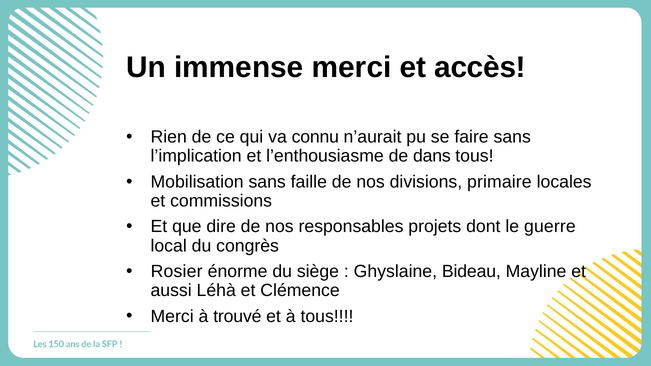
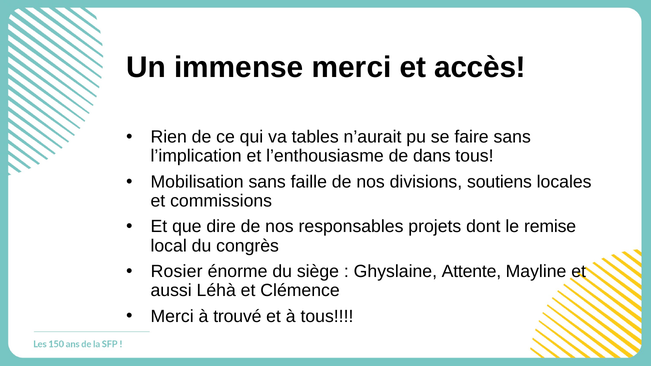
connu: connu -> tables
primaire: primaire -> soutiens
guerre: guerre -> remise
Bideau: Bideau -> Attente
